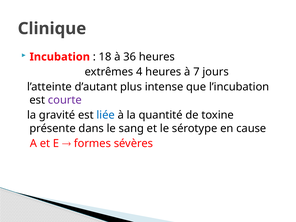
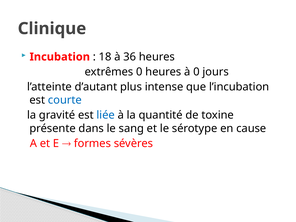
extrêmes 4: 4 -> 0
à 7: 7 -> 0
courte colour: purple -> blue
